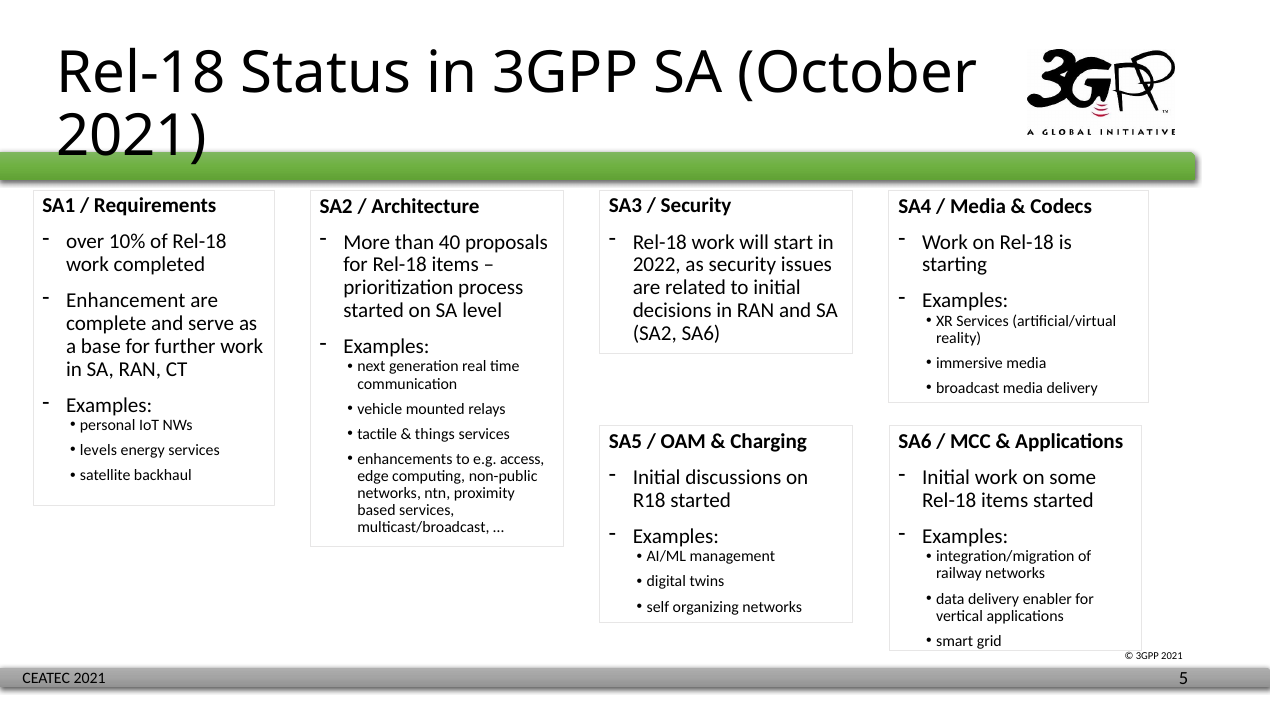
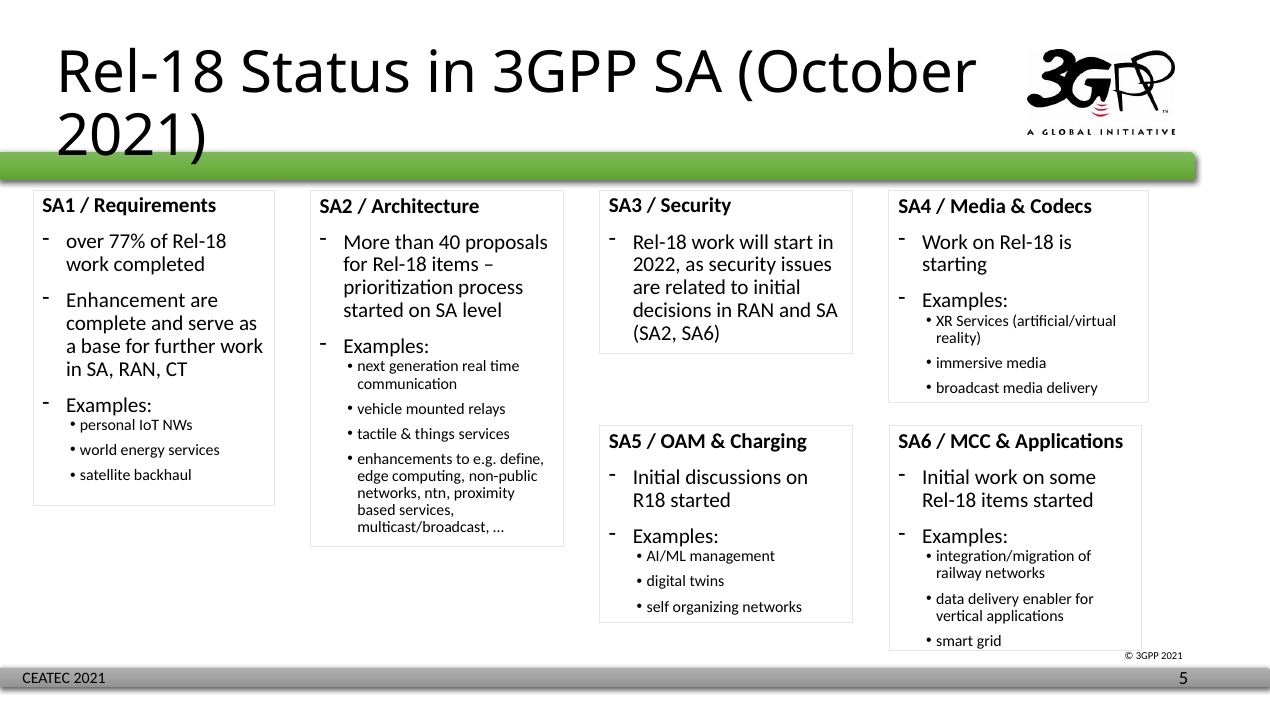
10%: 10% -> 77%
levels: levels -> world
access: access -> define
